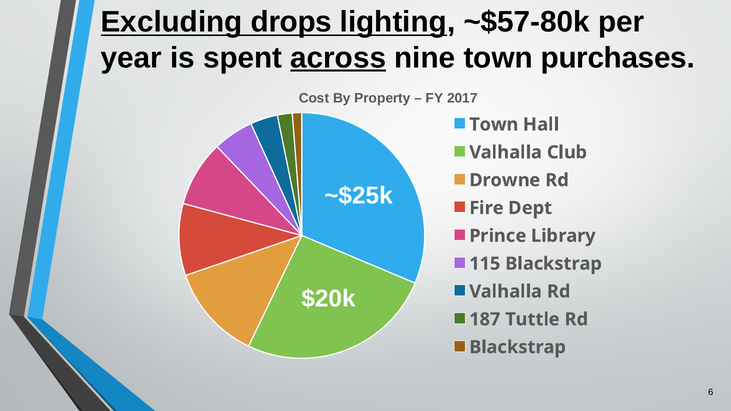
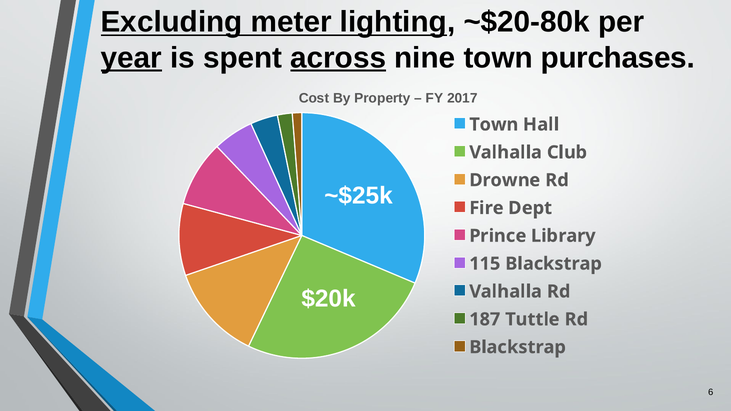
drops: drops -> meter
~$57-80k: ~$57-80k -> ~$20-80k
year underline: none -> present
